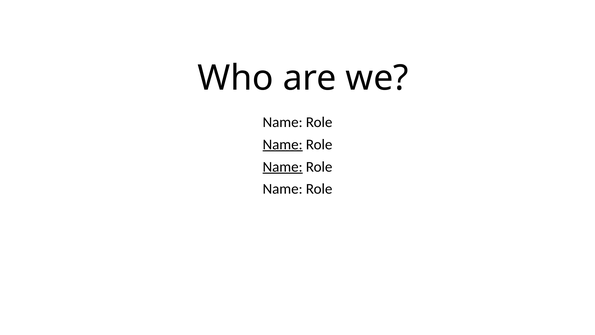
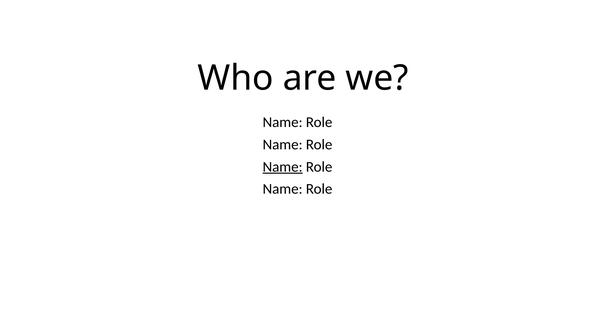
Name at (283, 144) underline: present -> none
